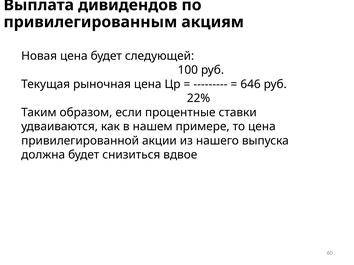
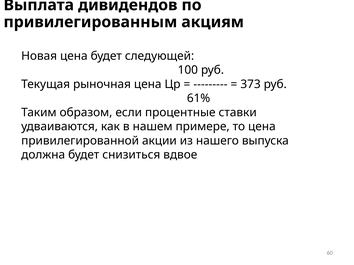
646: 646 -> 373
22%: 22% -> 61%
